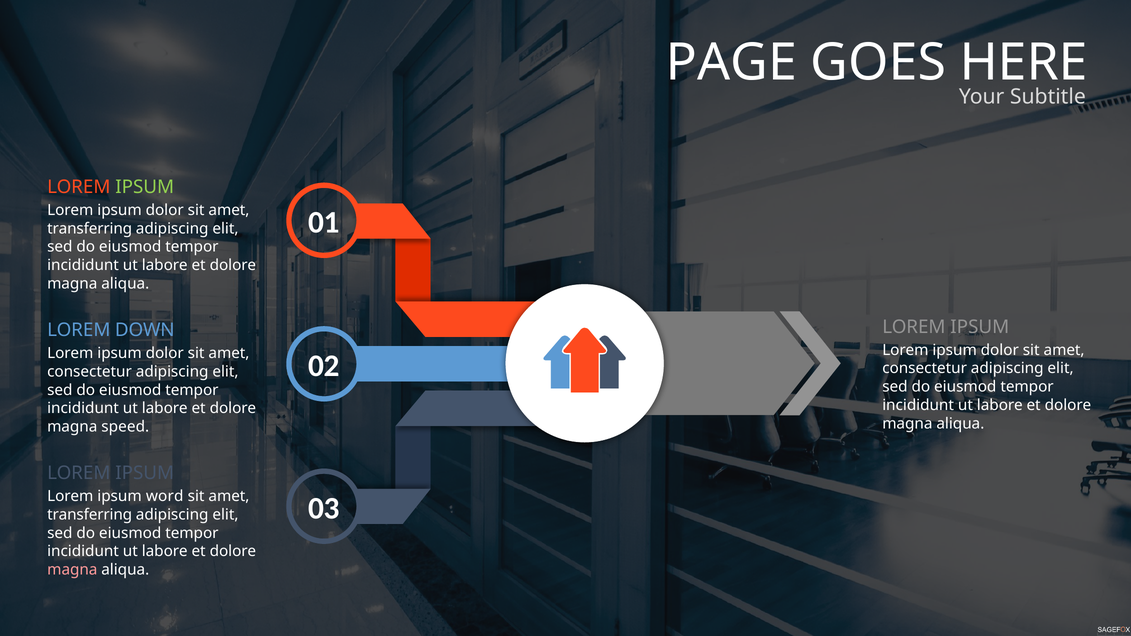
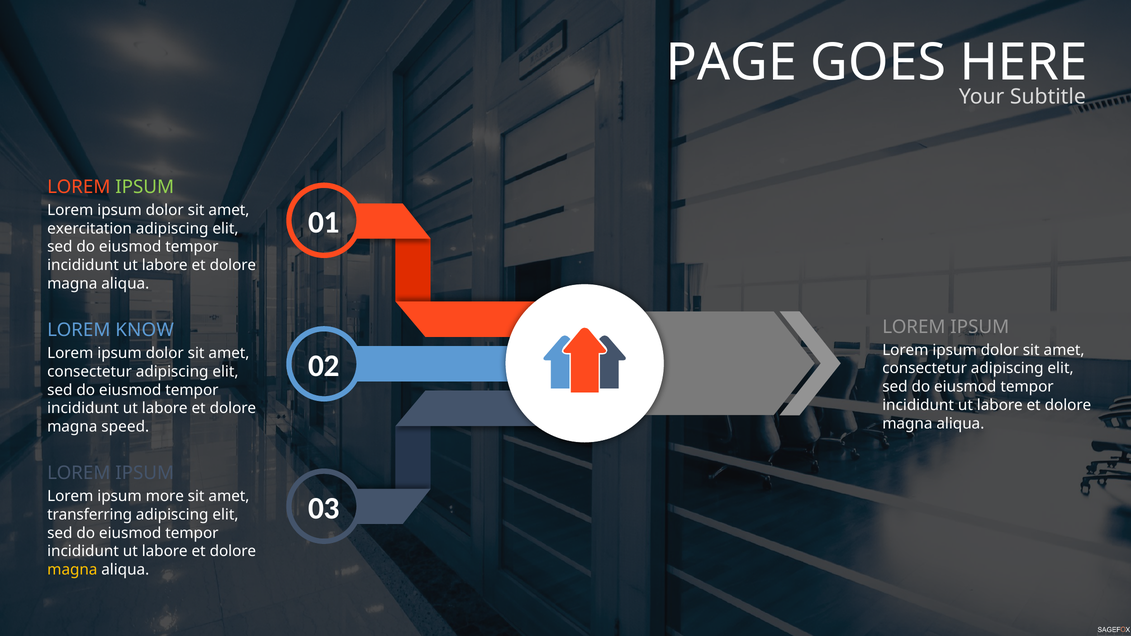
transferring at (90, 229): transferring -> exercitation
DOWN: DOWN -> KNOW
word: word -> more
magna at (72, 570) colour: pink -> yellow
